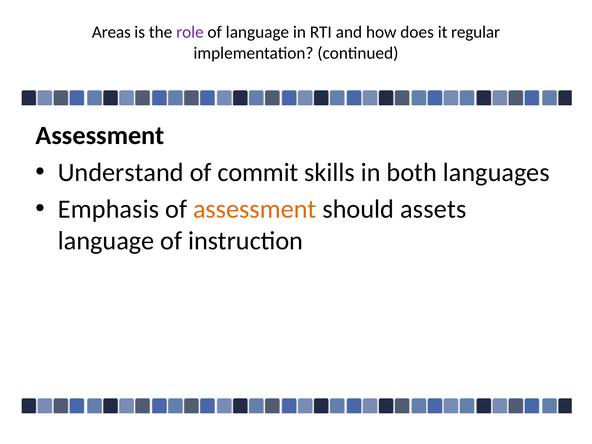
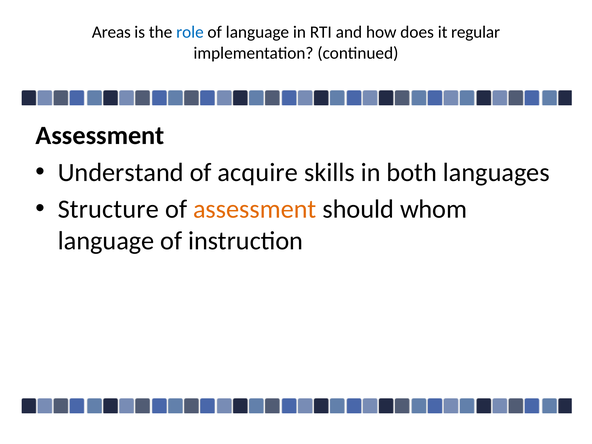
role colour: purple -> blue
commit: commit -> acquire
Emphasis: Emphasis -> Structure
assets: assets -> whom
